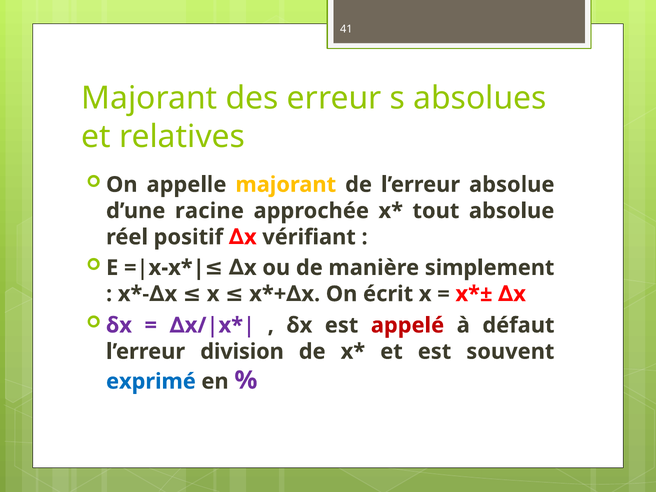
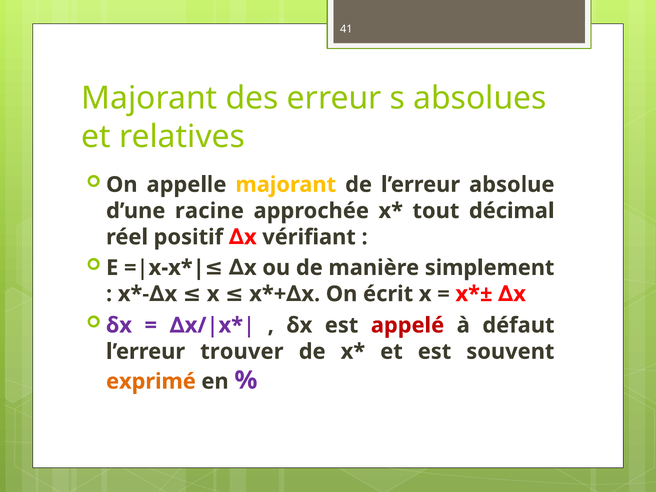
tout absolue: absolue -> décimal
division: division -> trouver
exprimé colour: blue -> orange
